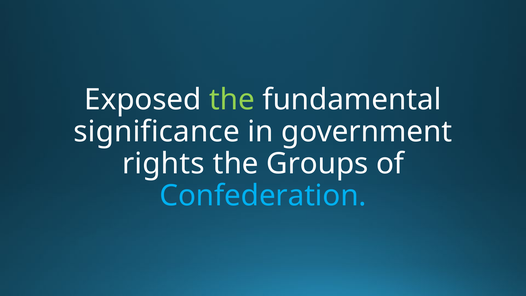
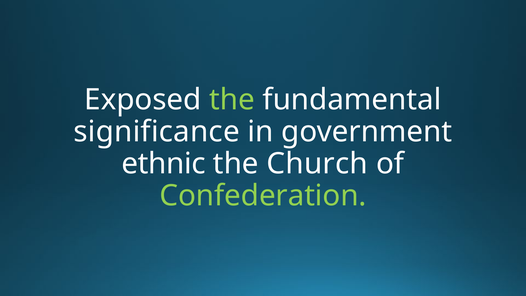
rights: rights -> ethnic
Groups: Groups -> Church
Confederation colour: light blue -> light green
